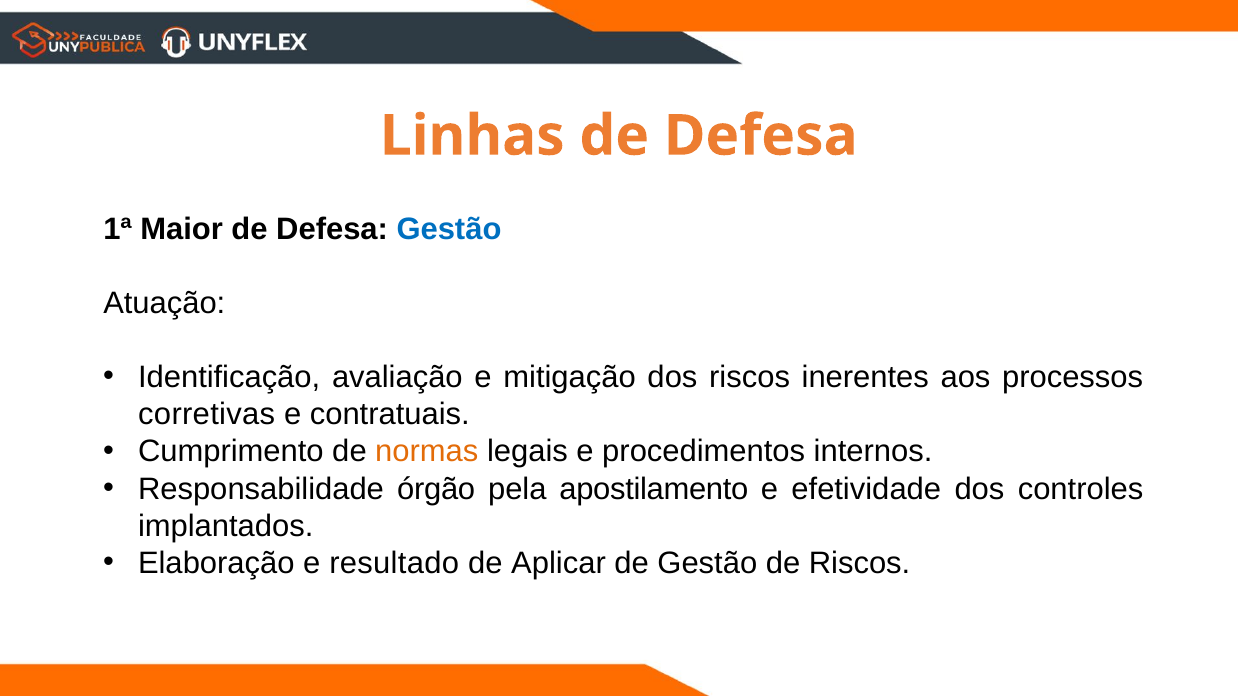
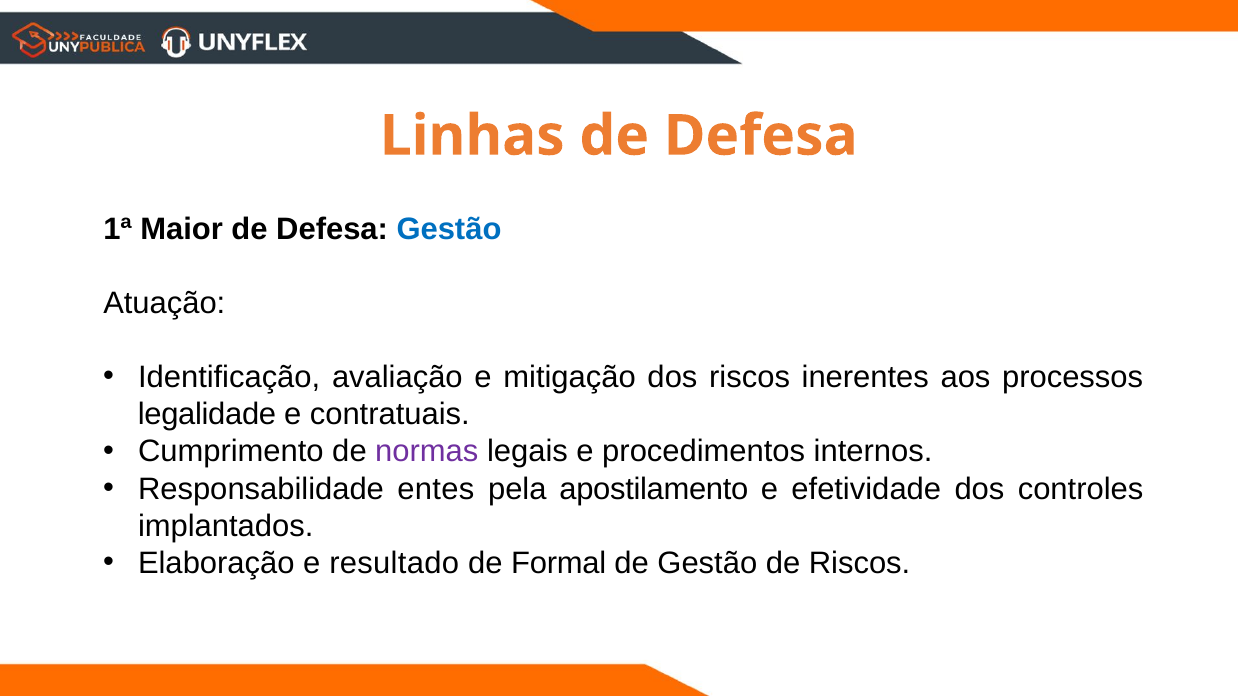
corretivas: corretivas -> legalidade
normas colour: orange -> purple
órgão: órgão -> entes
Aplicar: Aplicar -> Formal
